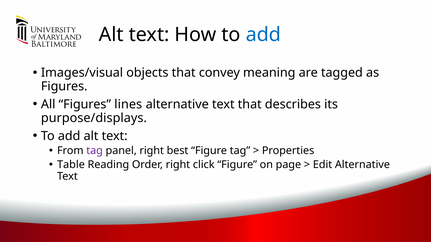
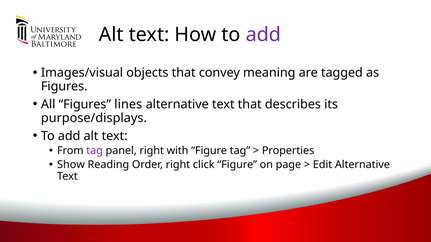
add at (263, 35) colour: blue -> purple
best: best -> with
Table: Table -> Show
